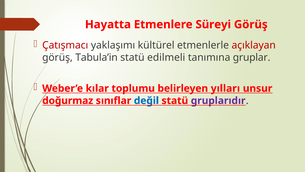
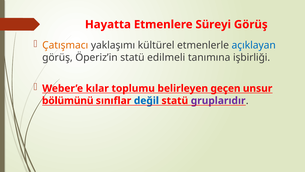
Çatışmacı colour: red -> orange
açıklayan colour: red -> blue
Tabula’in: Tabula’in -> Öperiz’in
gruplar: gruplar -> işbirliği
yılları: yılları -> geçen
doğurmaz: doğurmaz -> bölümünü
